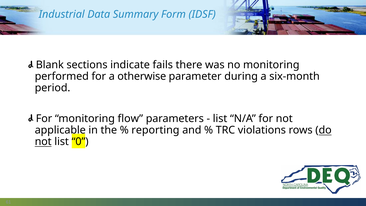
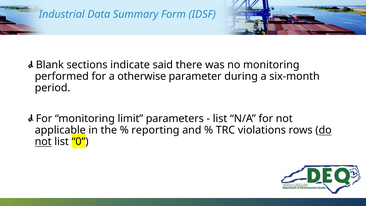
fails: fails -> said
flow: flow -> limit
